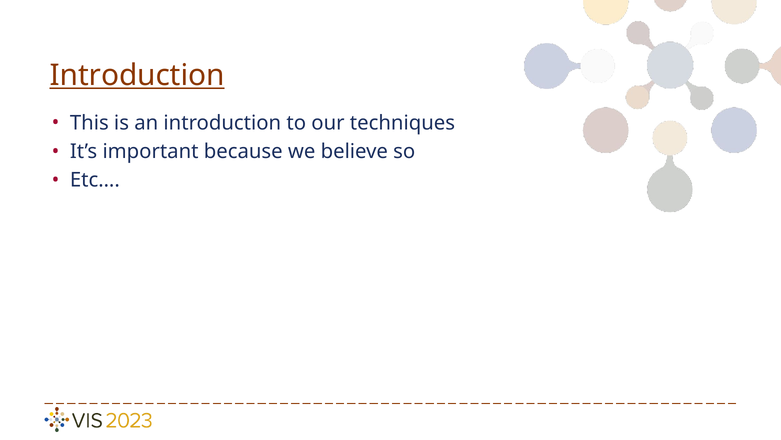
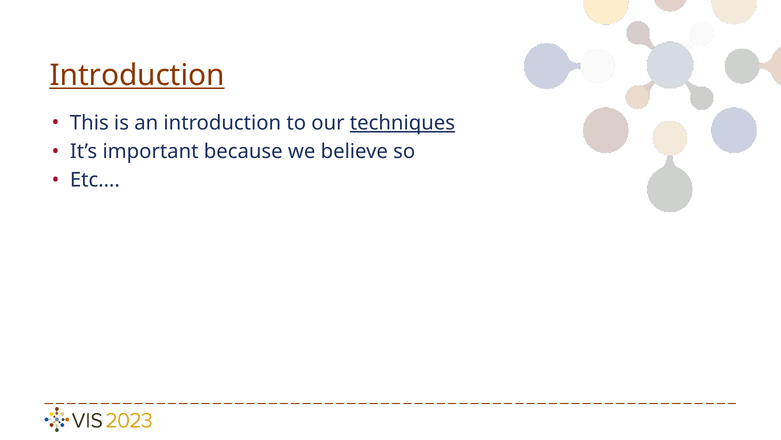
techniques underline: none -> present
